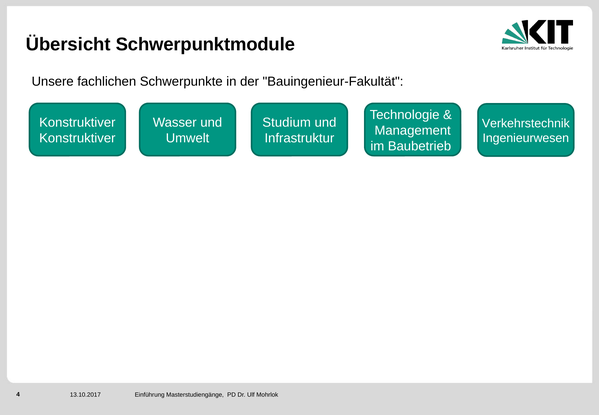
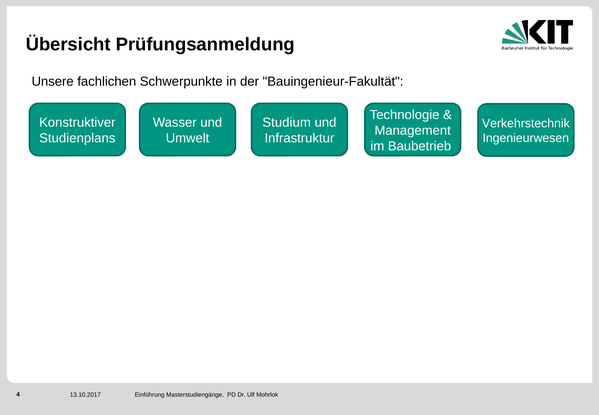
Schwerpunktmodule: Schwerpunktmodule -> Prüfungsanmeldung
Konstruktiver at (77, 138): Konstruktiver -> Studienplans
